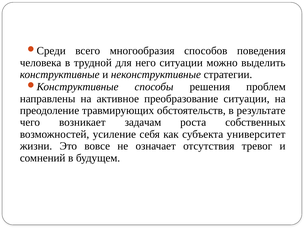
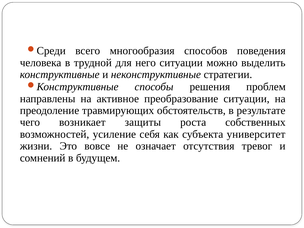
задачам: задачам -> защиты
